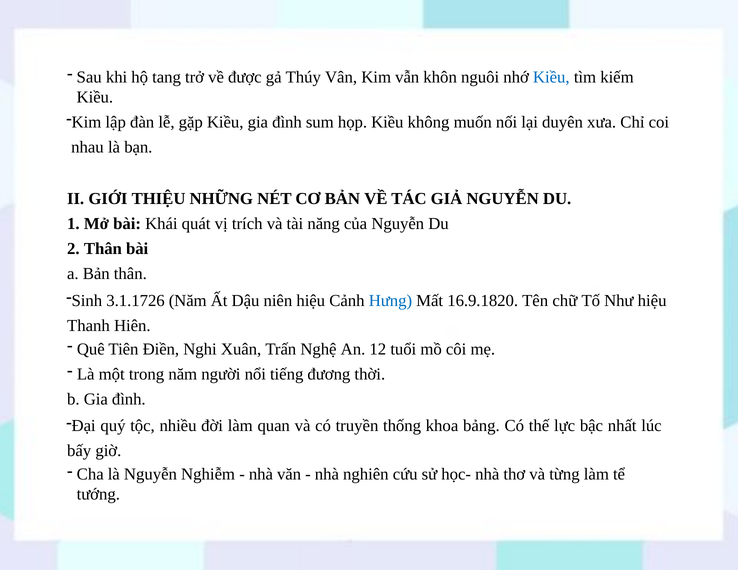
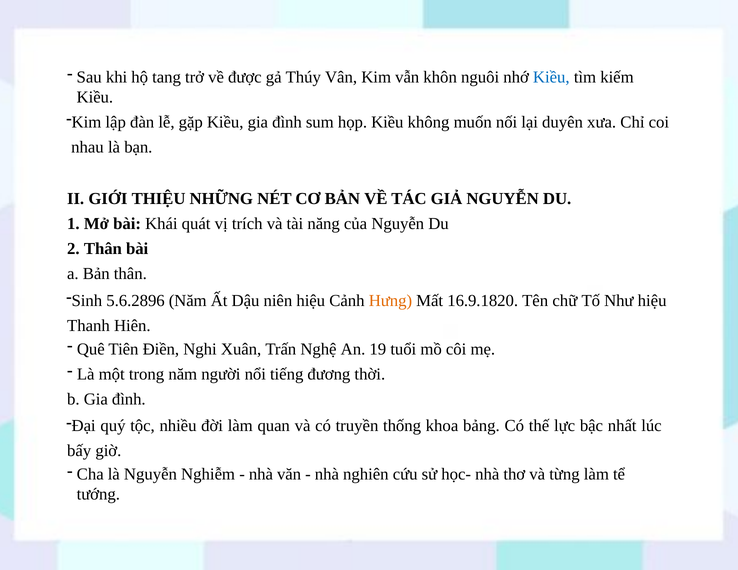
3.1.1726: 3.1.1726 -> 5.6.2896
Hưng colour: blue -> orange
12: 12 -> 19
